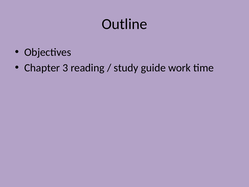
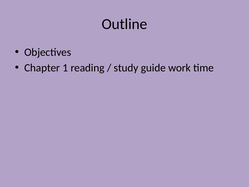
3: 3 -> 1
